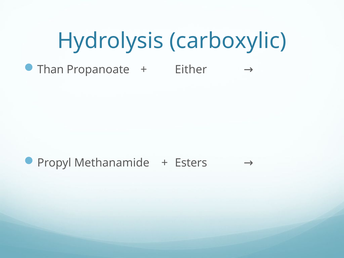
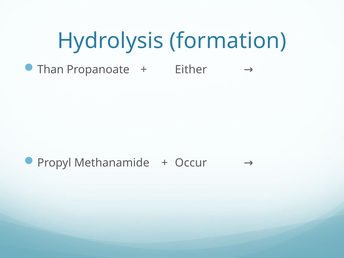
carboxylic: carboxylic -> formation
Esters: Esters -> Occur
